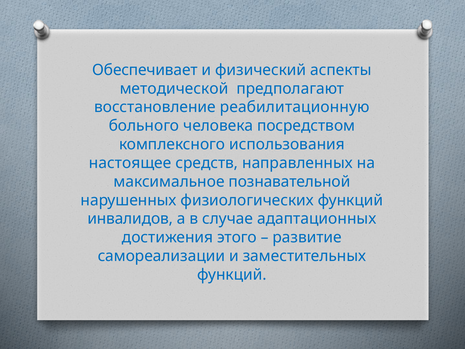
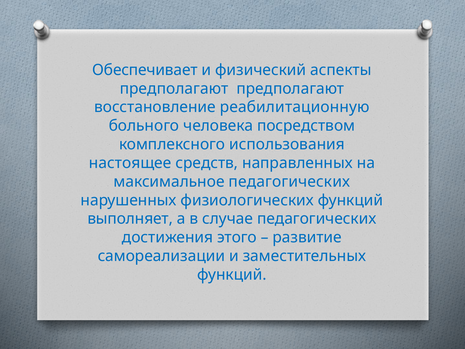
методической at (174, 89): методической -> предполагают
максимальное познавательной: познавательной -> педагогических
инвалидов: инвалидов -> выполняет
случае адаптационных: адаптационных -> педагогических
